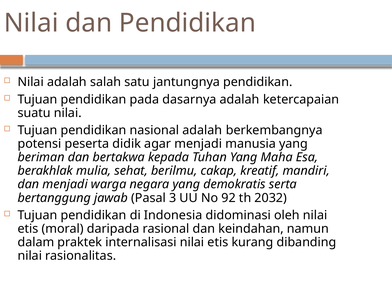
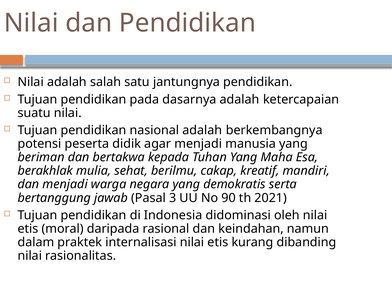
92: 92 -> 90
2032: 2032 -> 2021
